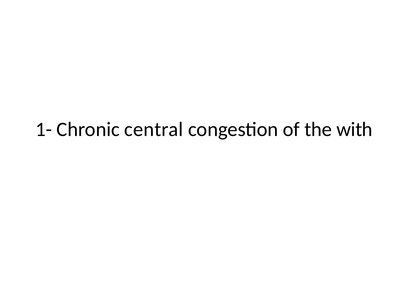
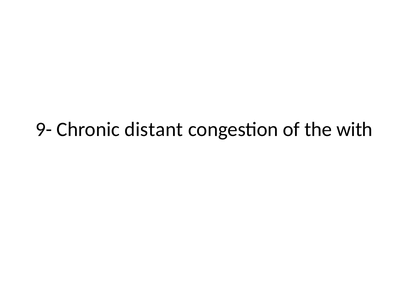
1-: 1- -> 9-
central: central -> distant
